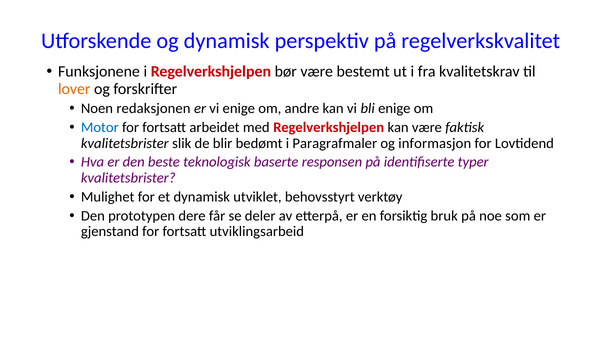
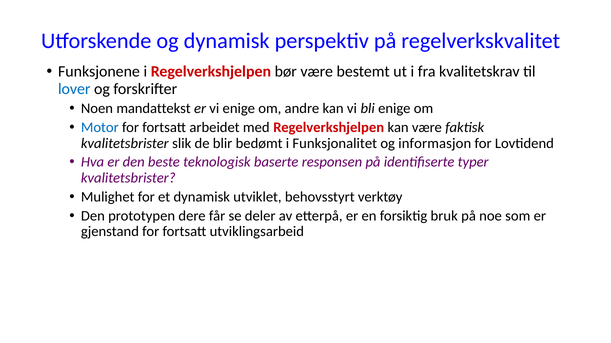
lover colour: orange -> blue
redaksjonen: redaksjonen -> mandattekst
Paragrafmaler: Paragrafmaler -> Funksjonalitet
